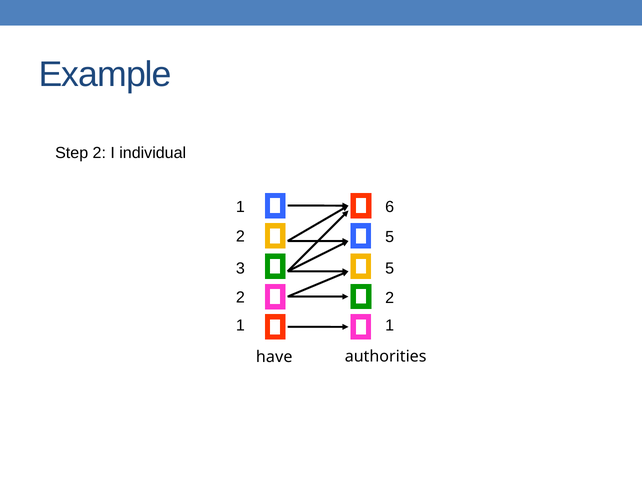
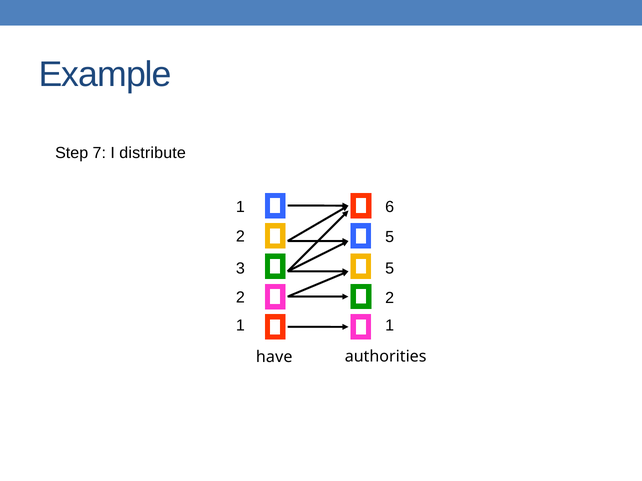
Step 2: 2 -> 7
individual: individual -> distribute
